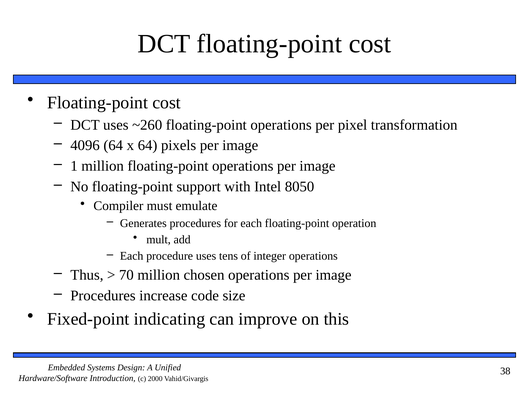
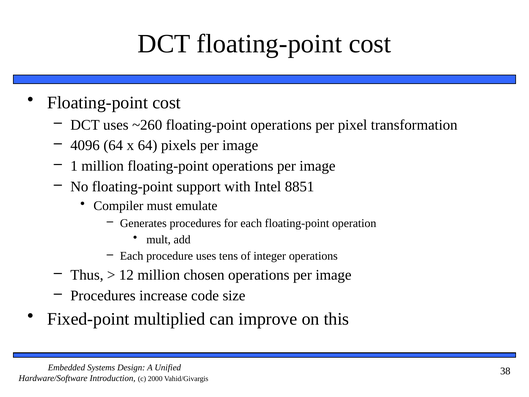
8050: 8050 -> 8851
70: 70 -> 12
indicating: indicating -> multiplied
